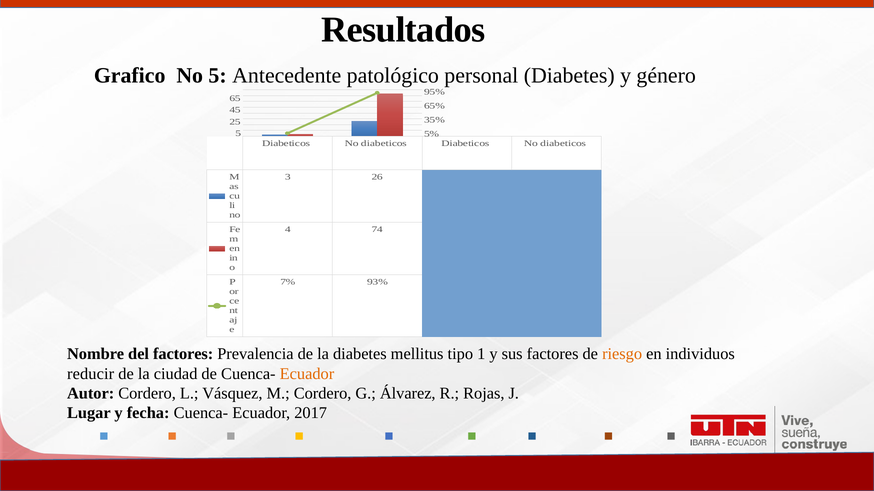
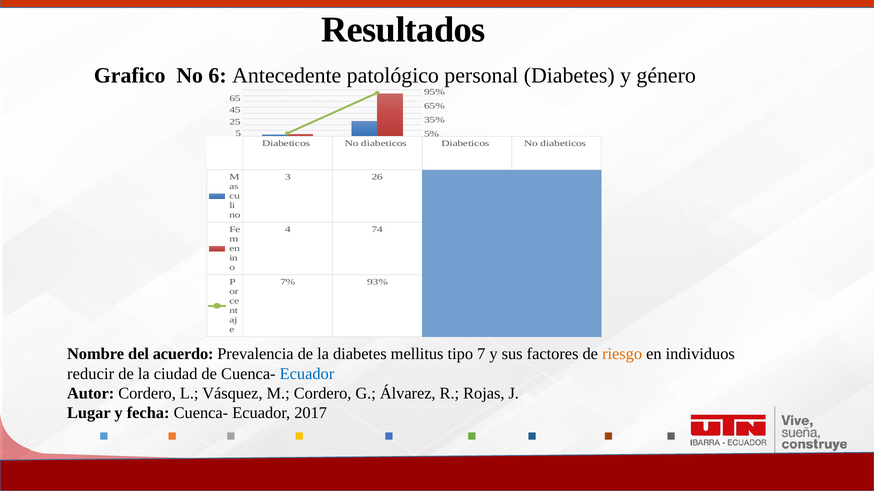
No 5: 5 -> 6
del factores: factores -> acuerdo
1: 1 -> 7
Ecuador at (307, 374) colour: orange -> blue
